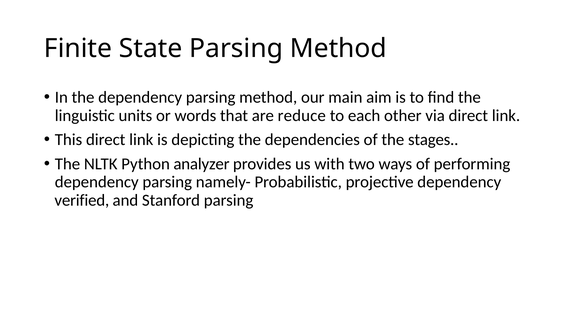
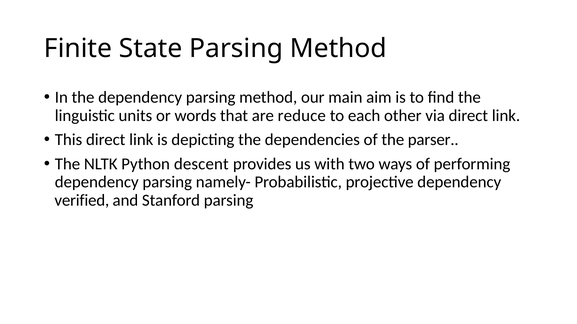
stages: stages -> parser
analyzer: analyzer -> descent
